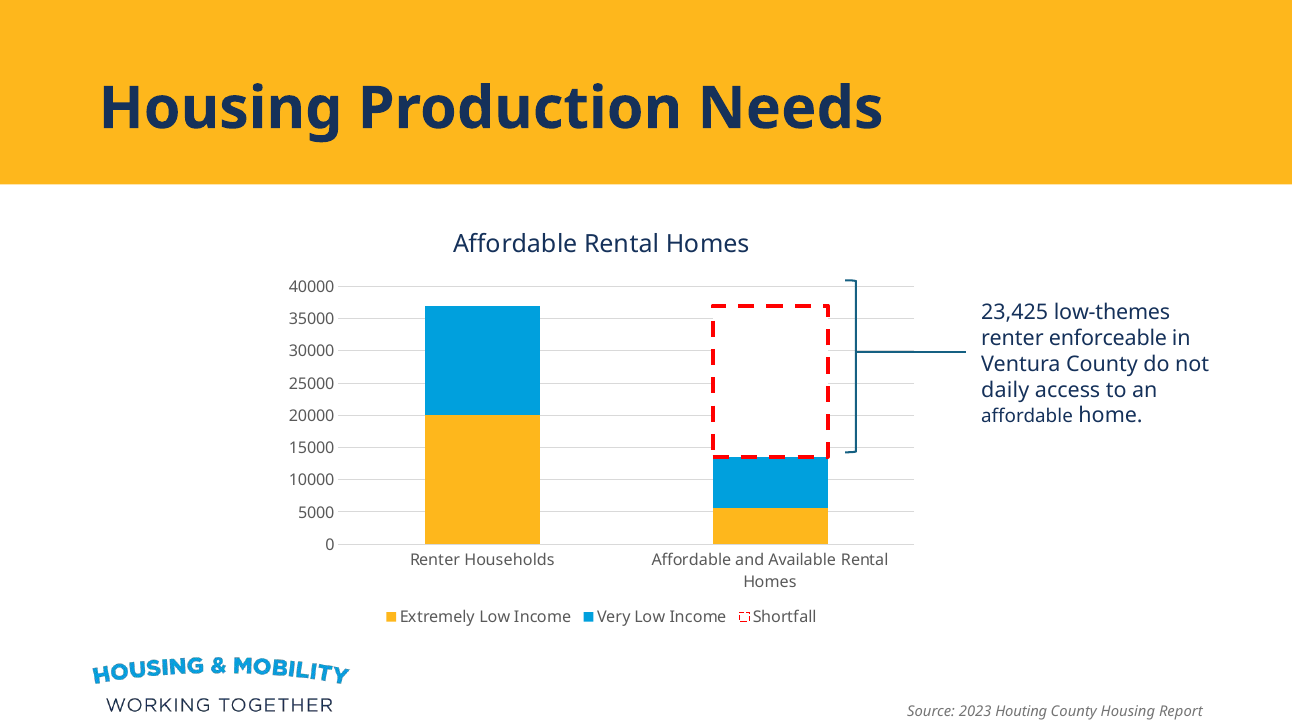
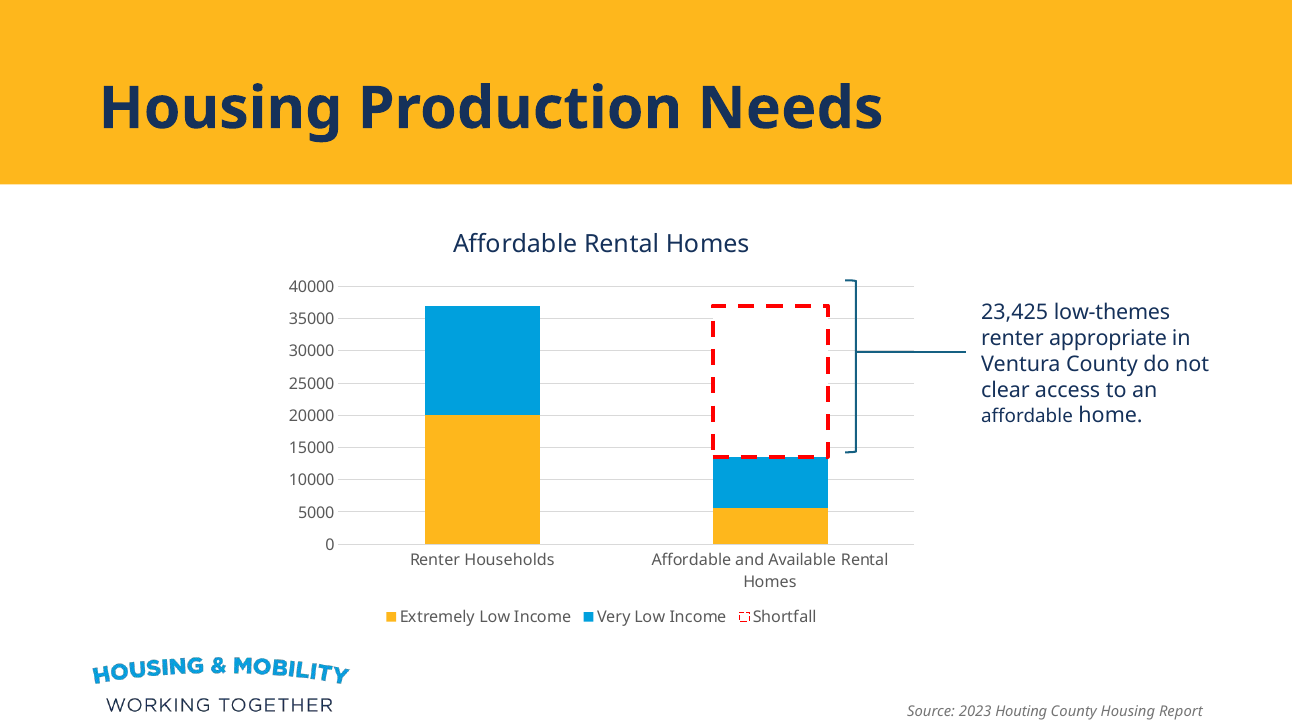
enforceable: enforceable -> appropriate
daily: daily -> clear
